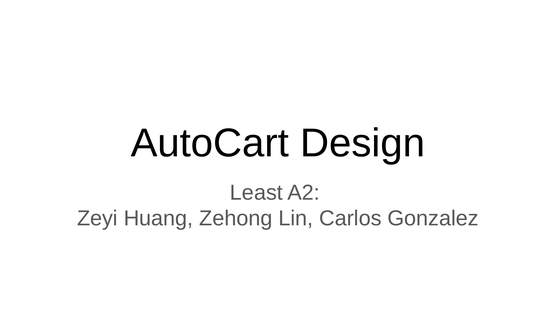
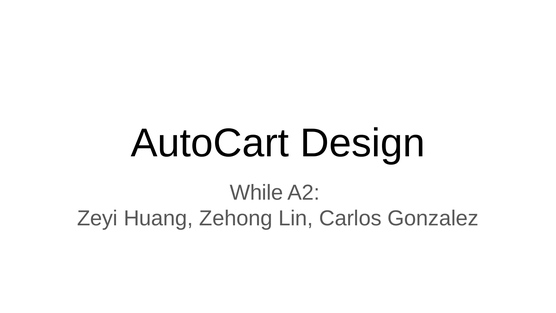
Least: Least -> While
